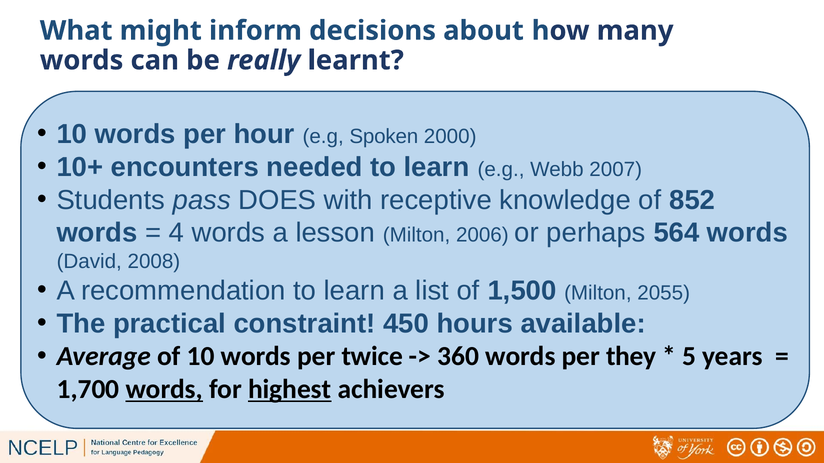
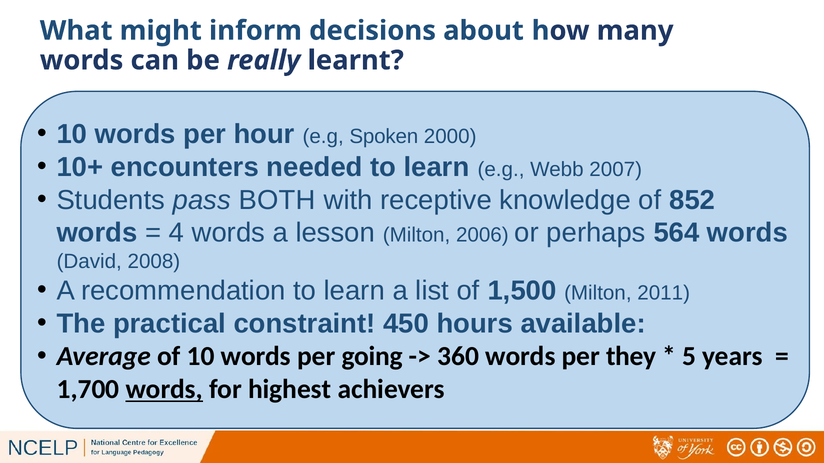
DOES: DOES -> BOTH
2055: 2055 -> 2011
twice: twice -> going
highest underline: present -> none
